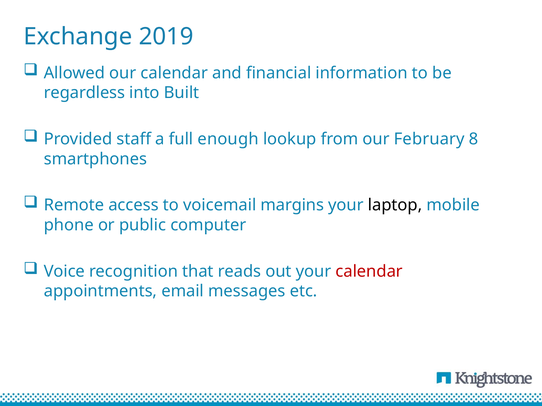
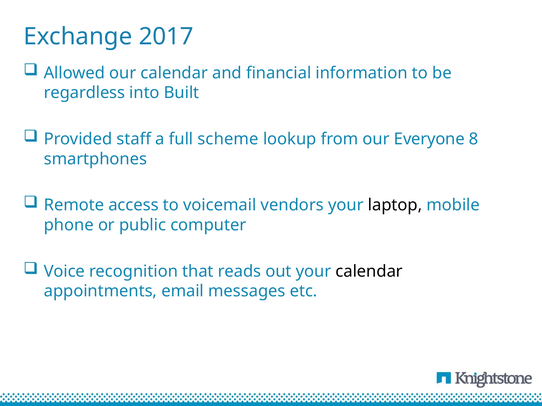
2019: 2019 -> 2017
enough: enough -> scheme
February: February -> Everyone
margins: margins -> vendors
calendar at (369, 272) colour: red -> black
